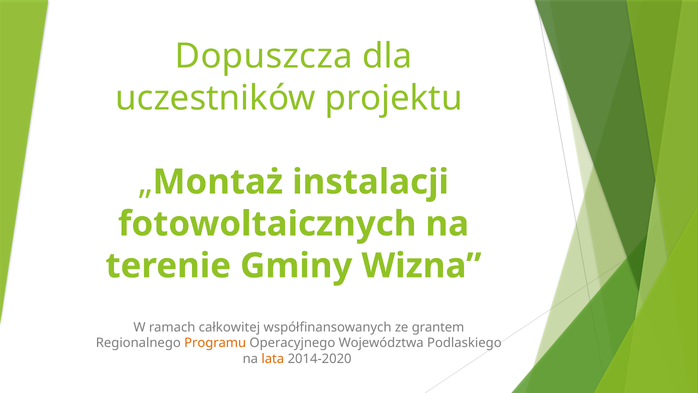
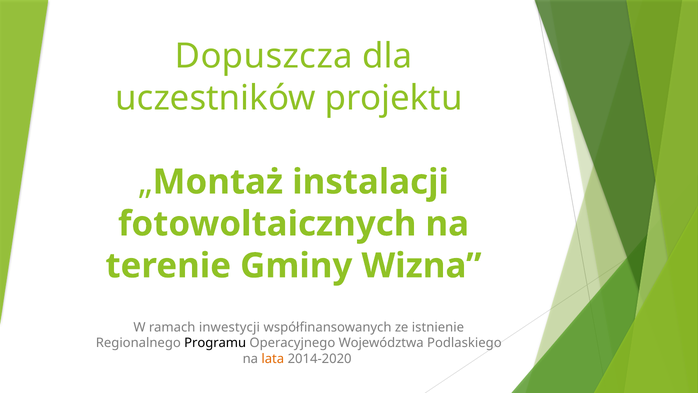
całkowitej: całkowitej -> inwestycji
grantem: grantem -> istnienie
Programu colour: orange -> black
